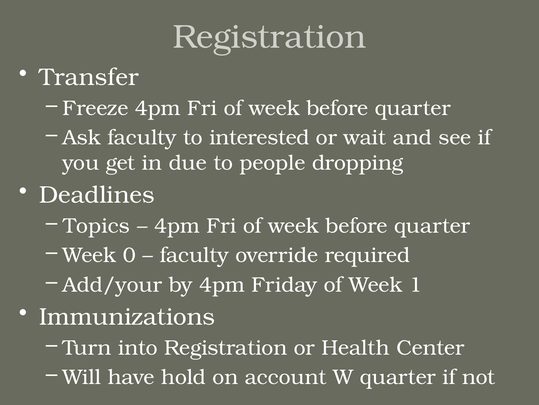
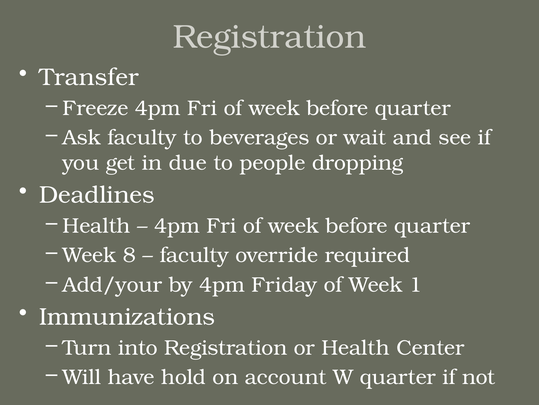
interested: interested -> beverages
Topics at (96, 226): Topics -> Health
0: 0 -> 8
